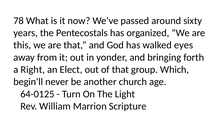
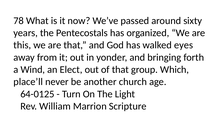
Right: Right -> Wind
begin’ll: begin’ll -> place’ll
